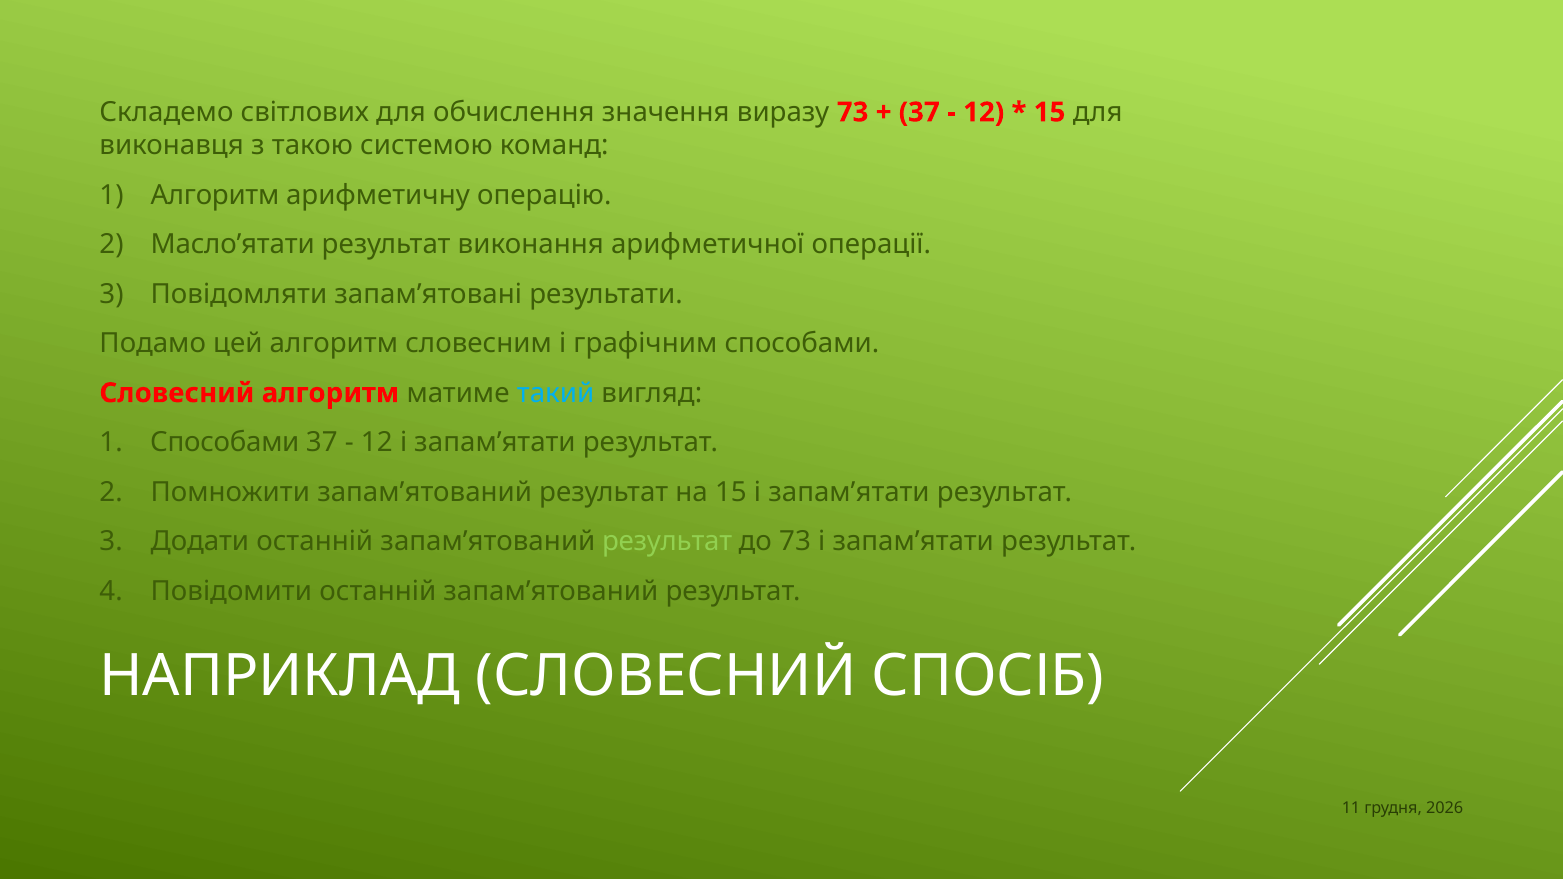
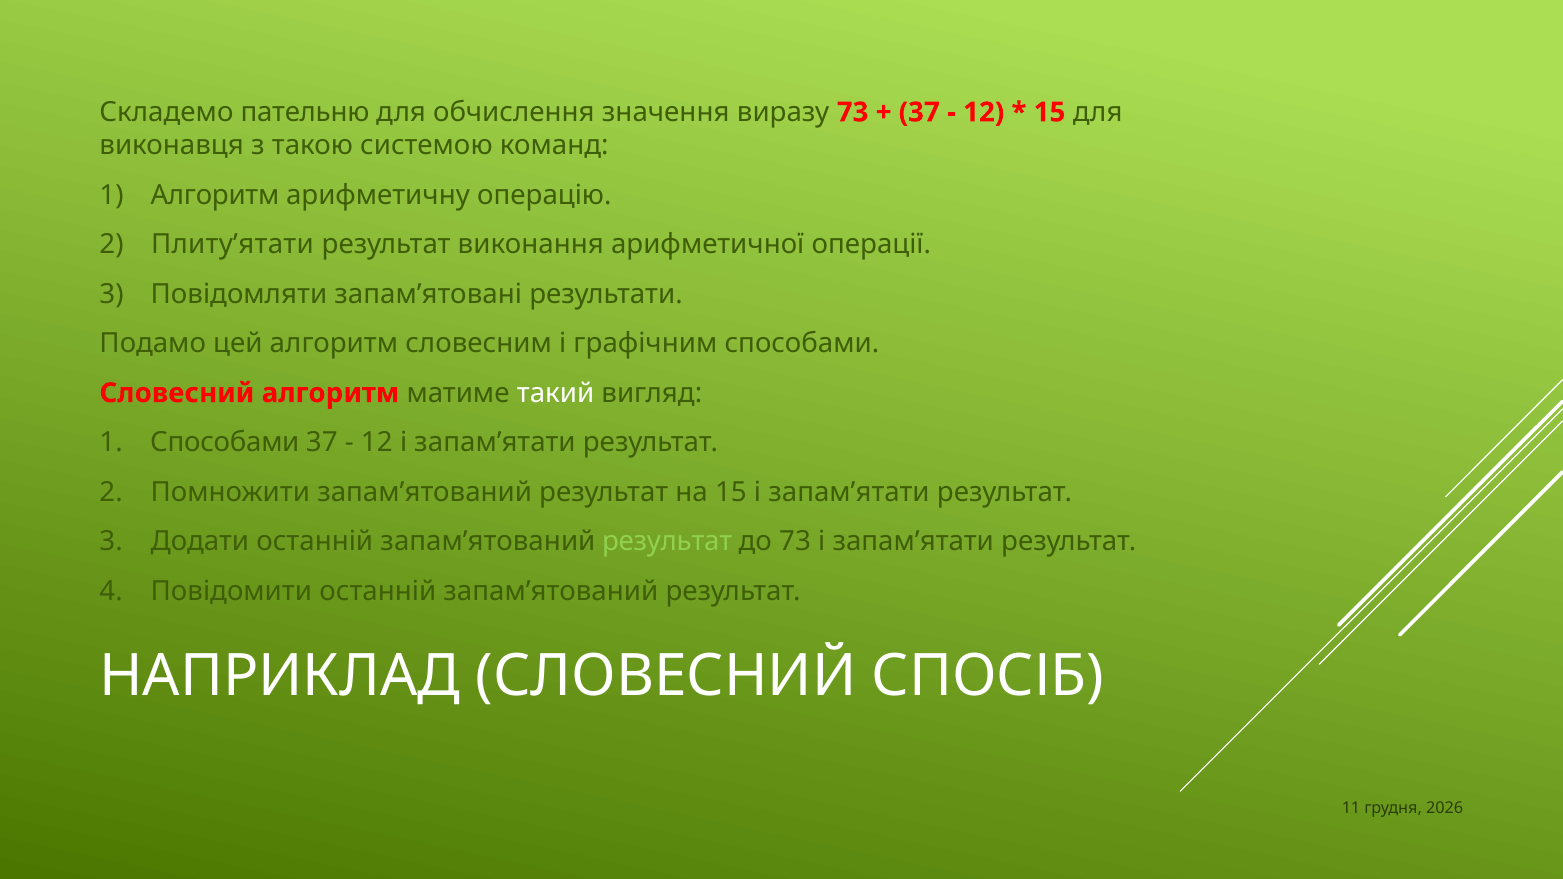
світлових: світлових -> пательню
Масло’ятати: Масло’ятати -> Плиту’ятати
такий colour: light blue -> white
